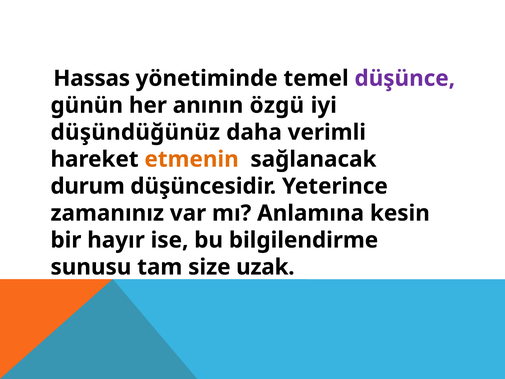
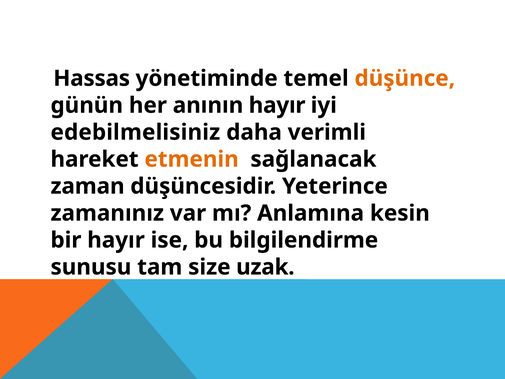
düşünce colour: purple -> orange
anının özgü: özgü -> hayır
düşündüğünüz: düşündüğünüz -> edebilmelisiniz
durum: durum -> zaman
